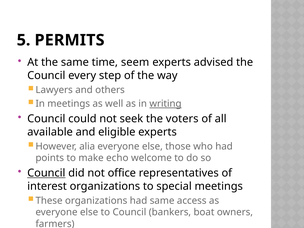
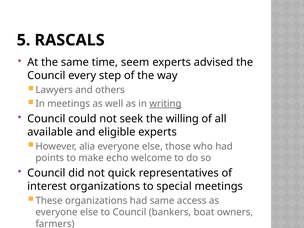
PERMITS: PERMITS -> RASCALS
voters: voters -> willing
Council at (46, 173) underline: present -> none
office: office -> quick
